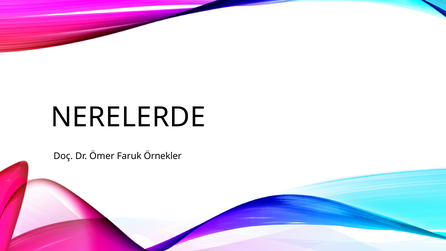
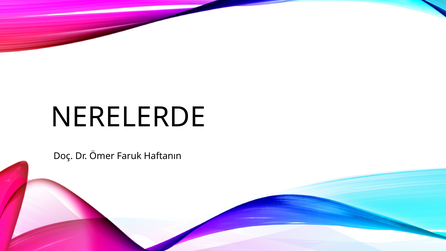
Örnekler: Örnekler -> Haftanın
